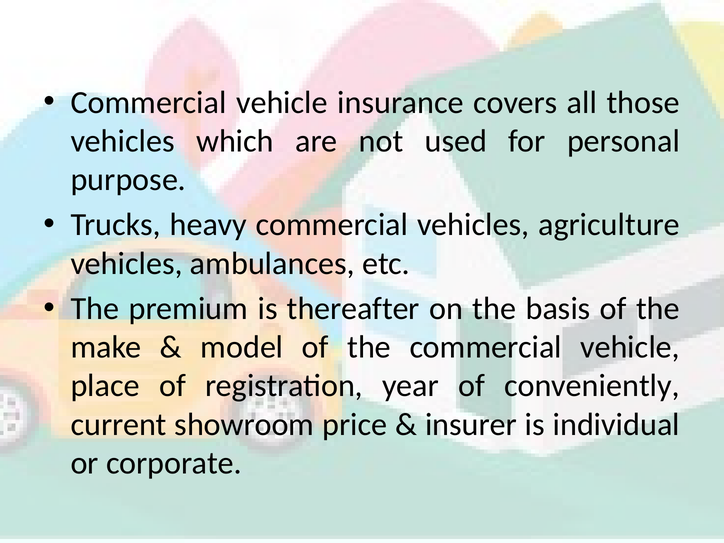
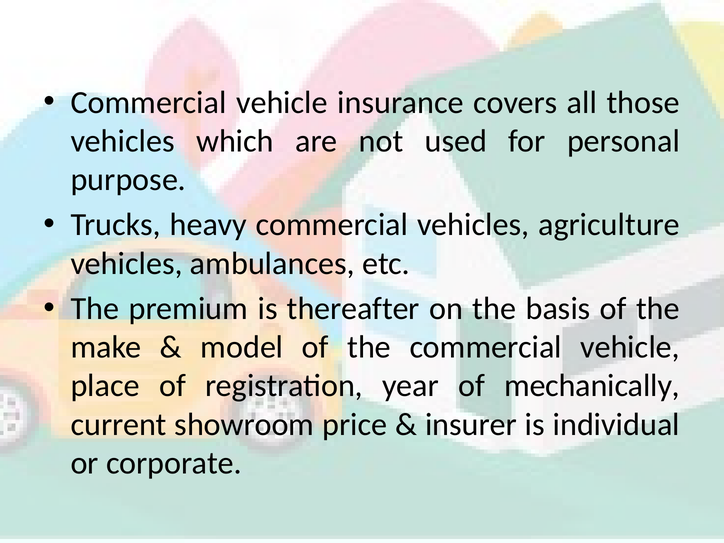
conveniently: conveniently -> mechanically
